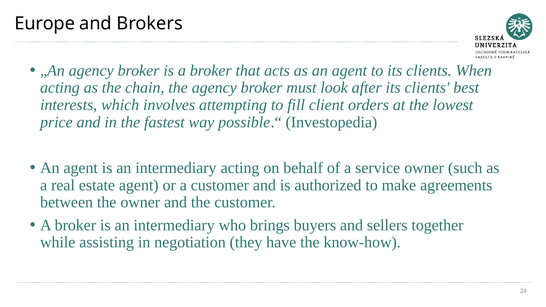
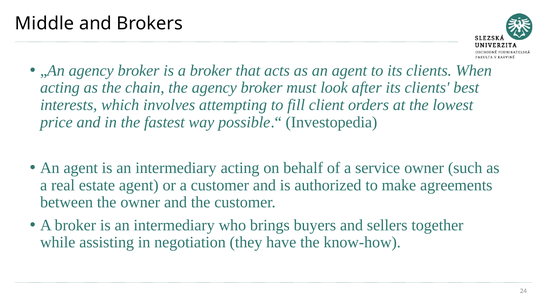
Europe: Europe -> Middle
